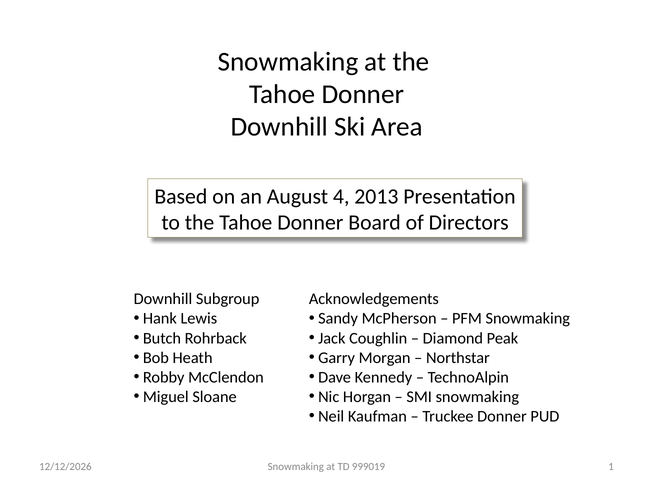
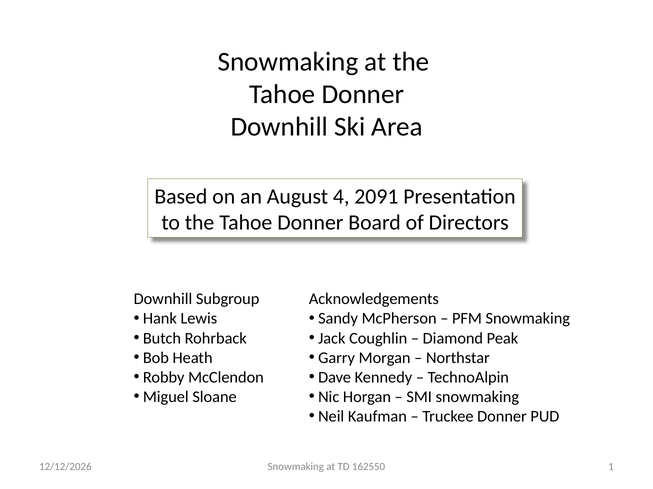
2013: 2013 -> 2091
999019: 999019 -> 162550
